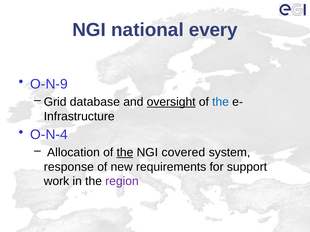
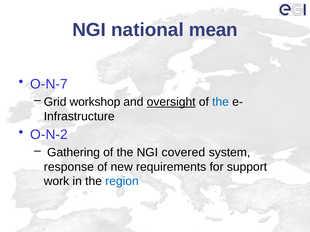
every: every -> mean
O-N-9: O-N-9 -> O-N-7
database: database -> workshop
O-N-4: O-N-4 -> O-N-2
Allocation: Allocation -> Gathering
the at (125, 153) underline: present -> none
region colour: purple -> blue
